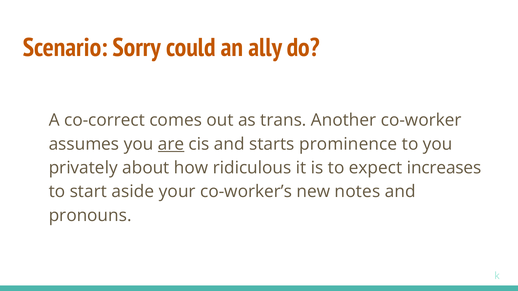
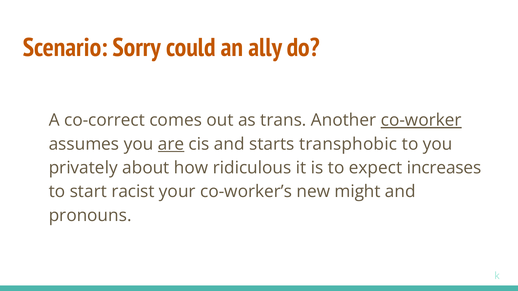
co-worker underline: none -> present
prominence: prominence -> transphobic
aside: aside -> racist
notes: notes -> might
